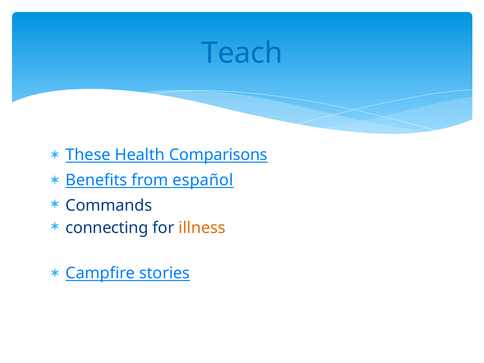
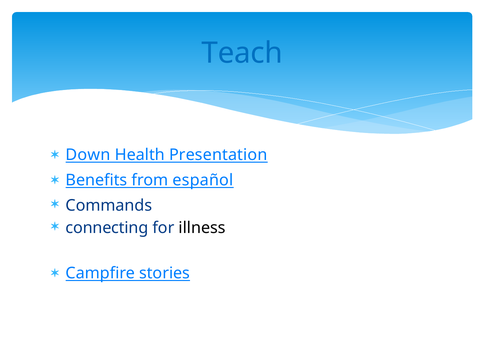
These: These -> Down
Comparisons: Comparisons -> Presentation
illness colour: orange -> black
